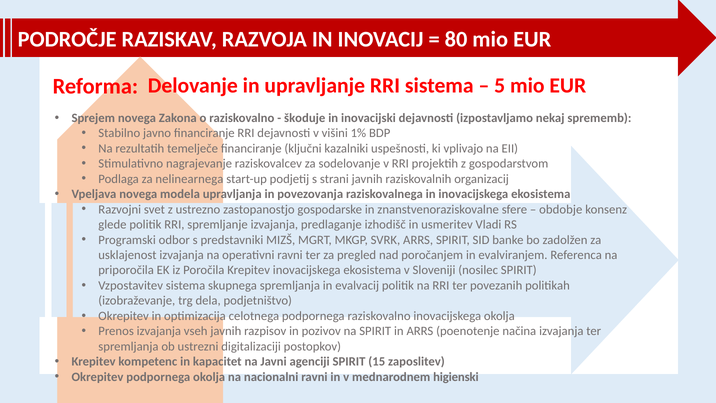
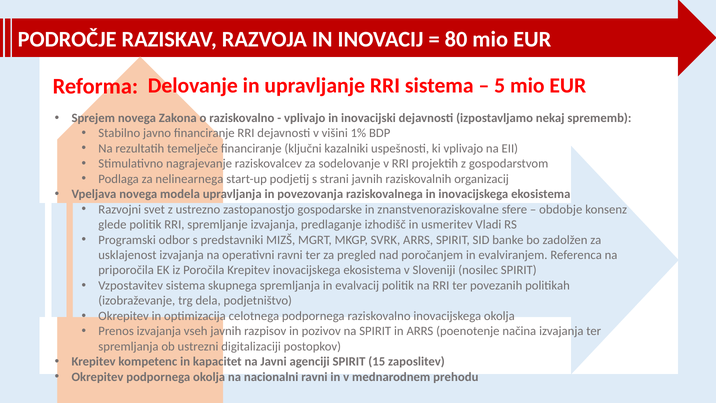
škoduje at (305, 118): škoduje -> vplivajo
higienski: higienski -> prehodu
